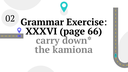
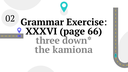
carry: carry -> three
